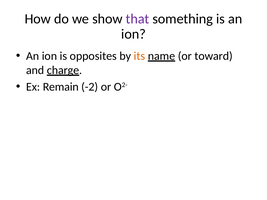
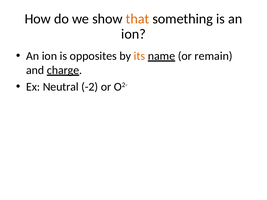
that colour: purple -> orange
toward: toward -> remain
Remain: Remain -> Neutral
